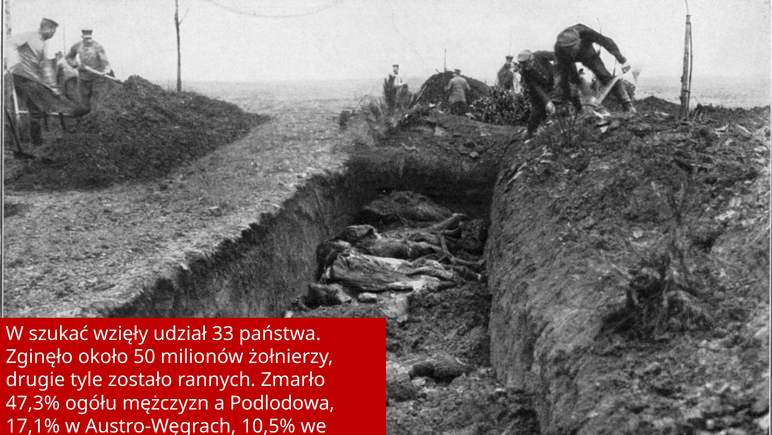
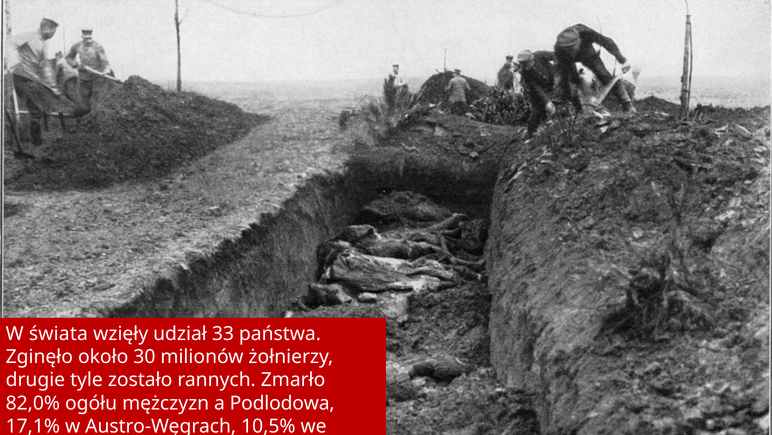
szukać: szukać -> świata
50: 50 -> 30
47,3%: 47,3% -> 82,0%
